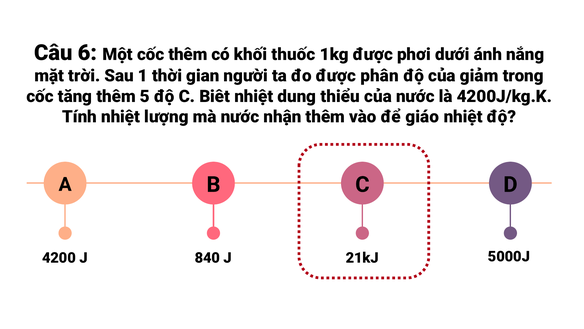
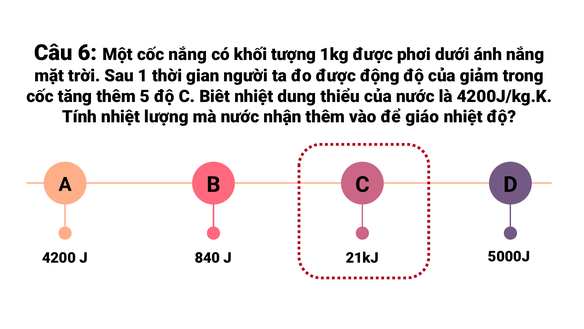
cốc thêm: thêm -> nắng
thuốc: thuốc -> tượng
phân: phân -> động
